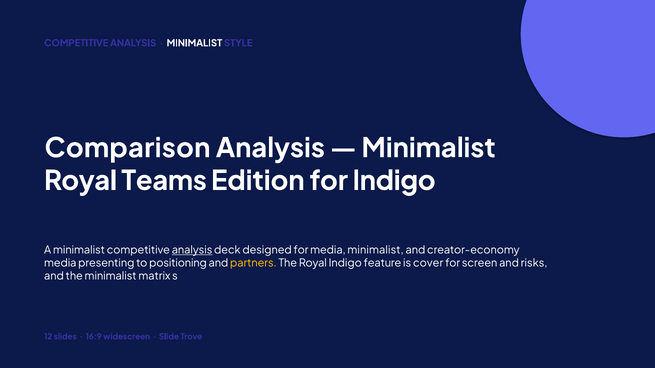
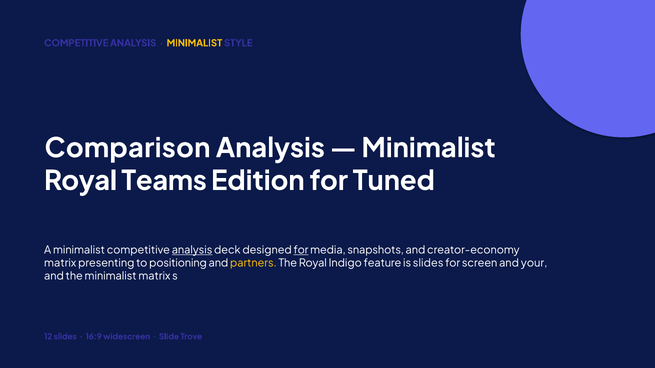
MINIMALIST at (194, 43) colour: white -> yellow
for Indigo: Indigo -> Tuned
for at (301, 250) underline: none -> present
media minimalist: minimalist -> snapshots
media at (60, 264): media -> matrix
is cover: cover -> slides
risks: risks -> your
